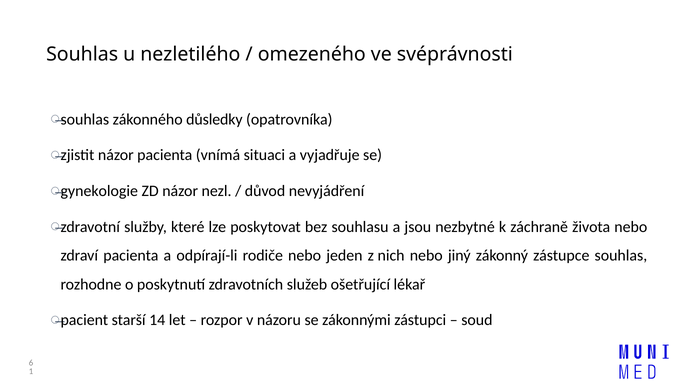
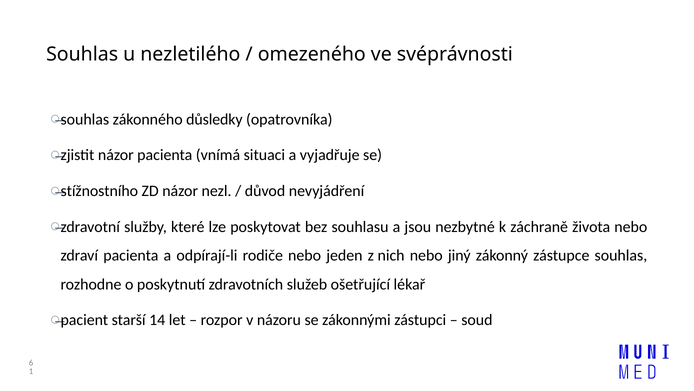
gynekologie: gynekologie -> stížnostního
